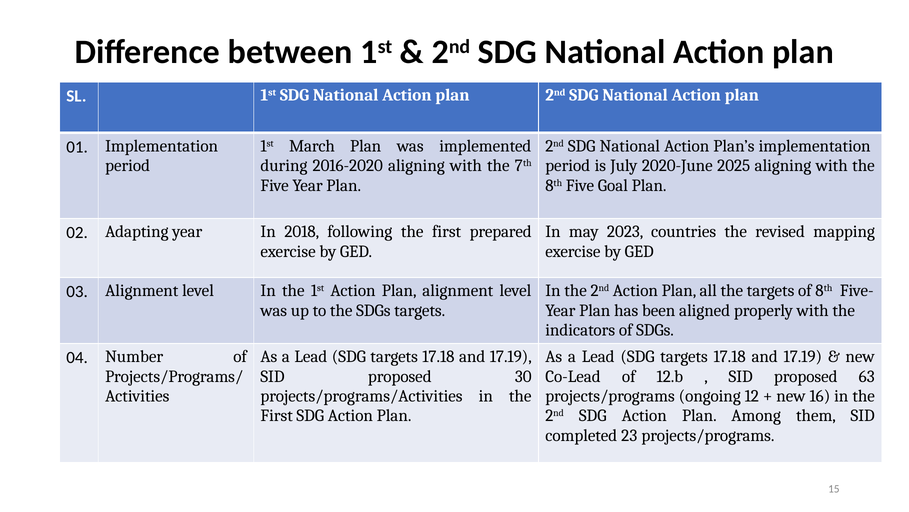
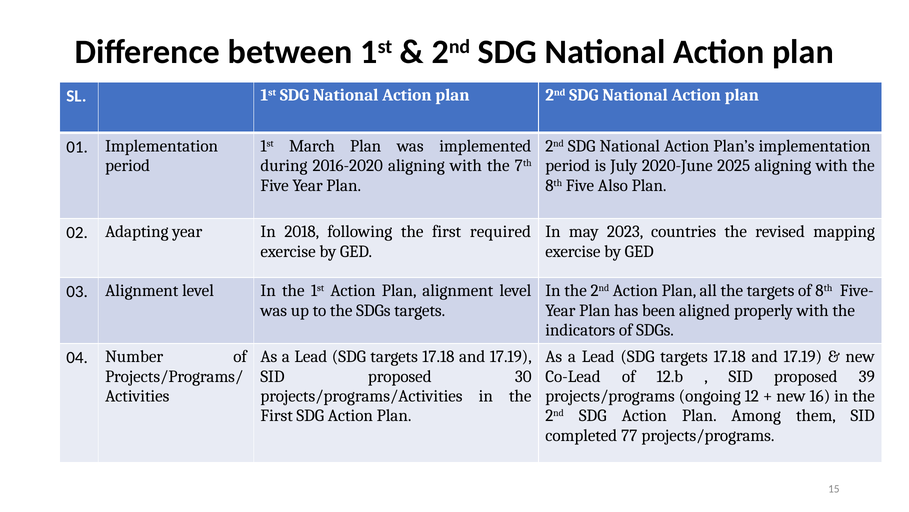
Goal: Goal -> Also
prepared: prepared -> required
63: 63 -> 39
23: 23 -> 77
